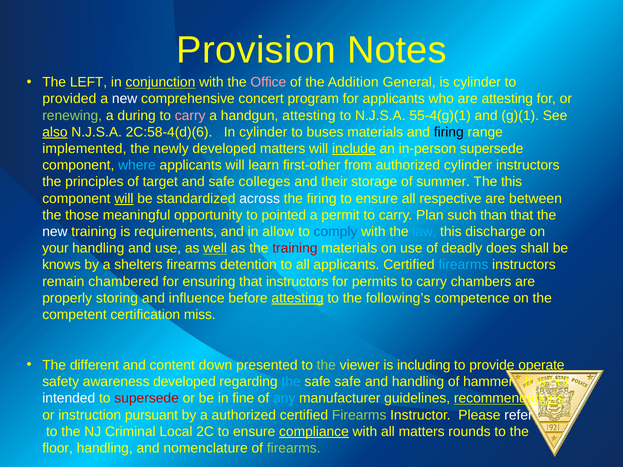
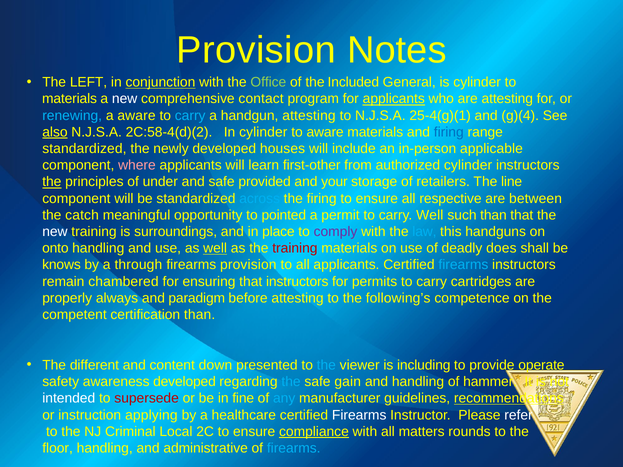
Office colour: pink -> light green
Addition: Addition -> Included
provided at (69, 99): provided -> materials
concert: concert -> contact
applicants at (394, 99) underline: none -> present
renewing colour: light green -> light blue
a during: during -> aware
carry at (190, 116) colour: pink -> light blue
55-4(g)(1: 55-4(g)(1 -> 25-4(g)(1
g)(1: g)(1 -> g)(4
2C:58-4(d)(6: 2C:58-4(d)(6 -> 2C:58-4(d)(2
to buses: buses -> aware
firing at (449, 132) colour: black -> blue
implemented at (84, 149): implemented -> standardized
developed matters: matters -> houses
include underline: present -> none
in-person supersede: supersede -> applicable
where colour: light blue -> pink
the at (52, 182) underline: none -> present
target: target -> under
colleges: colleges -> provided
their: their -> your
summer: summer -> retailers
The this: this -> line
will at (124, 199) underline: present -> none
across colour: white -> light blue
those: those -> catch
carry Plan: Plan -> Well
requirements: requirements -> surroundings
allow: allow -> place
comply colour: blue -> purple
discharge: discharge -> handguns
your: your -> onto
shelters: shelters -> through
firearms detention: detention -> provision
chambers: chambers -> cartridges
storing: storing -> always
influence: influence -> paradigm
attesting at (298, 298) underline: present -> none
certification miss: miss -> than
the at (326, 365) colour: light green -> light blue
safe safe: safe -> gain
pursuant: pursuant -> applying
a authorized: authorized -> healthcare
Firearms at (359, 415) colour: light green -> white
nomenclature: nomenclature -> administrative
firearms at (294, 448) colour: light green -> light blue
